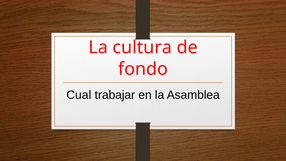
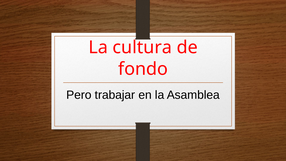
Cual: Cual -> Pero
